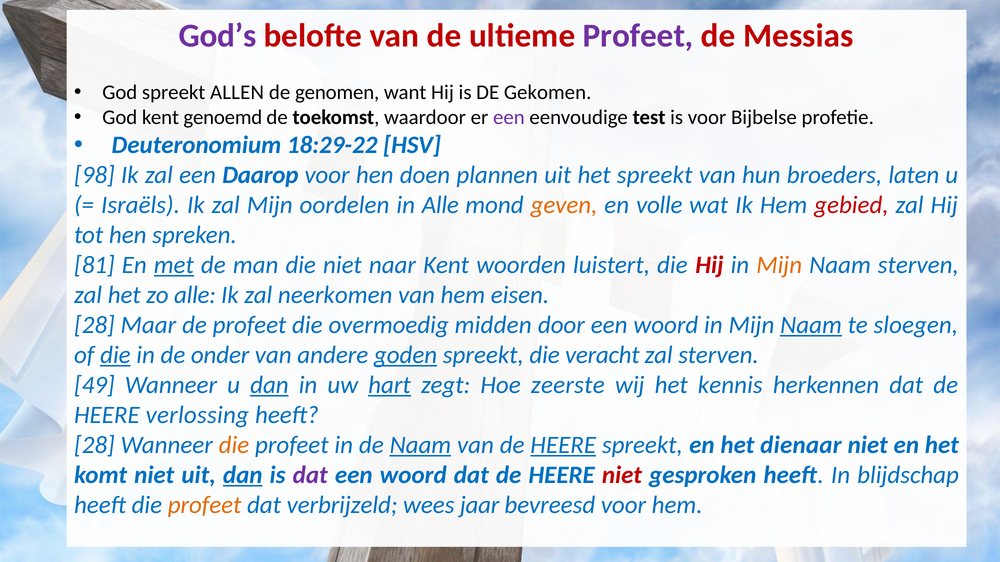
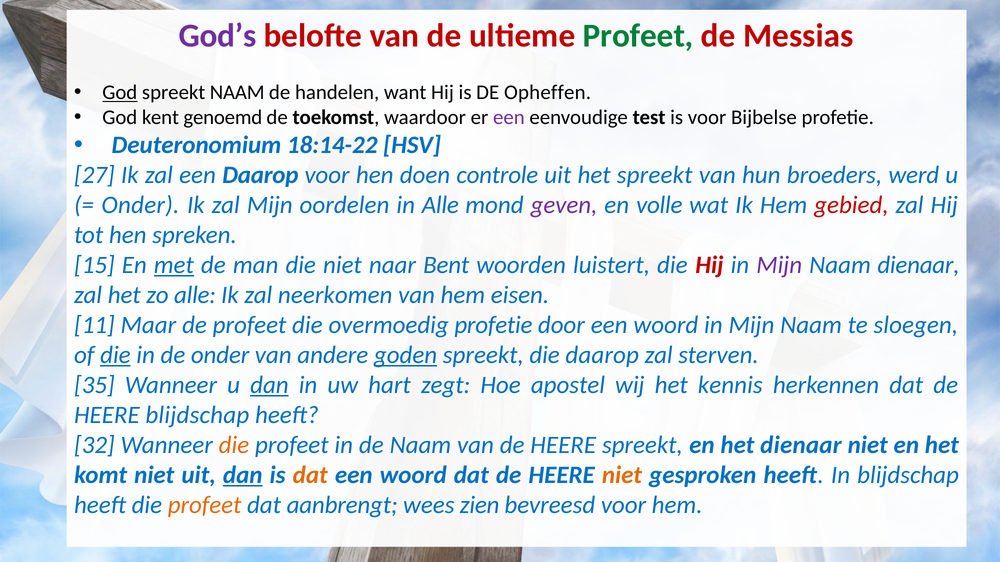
Profeet at (638, 36) colour: purple -> green
God at (120, 93) underline: none -> present
spreekt ALLEN: ALLEN -> NAAM
genomen: genomen -> handelen
Gekomen: Gekomen -> Opheffen
18:29-22: 18:29-22 -> 18:14-22
98: 98 -> 27
plannen: plannen -> controle
laten: laten -> werd
Israëls at (141, 205): Israëls -> Onder
geven colour: orange -> purple
81: 81 -> 15
naar Kent: Kent -> Bent
Mijn at (779, 265) colour: orange -> purple
Naam sterven: sterven -> dienaar
28 at (94, 325): 28 -> 11
overmoedig midden: midden -> profetie
Naam at (811, 325) underline: present -> none
die veracht: veracht -> daarop
49: 49 -> 35
hart underline: present -> none
zeerste: zeerste -> apostel
HEERE verlossing: verlossing -> blijdschap
28 at (94, 445): 28 -> 32
Naam at (420, 445) underline: present -> none
HEERE at (563, 445) underline: present -> none
dat at (310, 475) colour: purple -> orange
niet at (622, 475) colour: red -> orange
verbrijzeld: verbrijzeld -> aanbrengt
jaar: jaar -> zien
